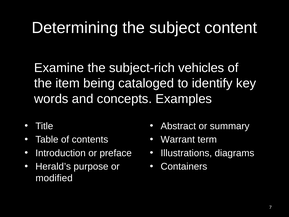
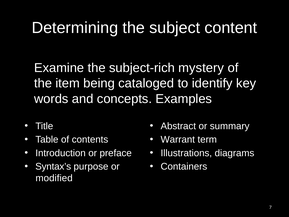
vehicles: vehicles -> mystery
Herald’s: Herald’s -> Syntax’s
